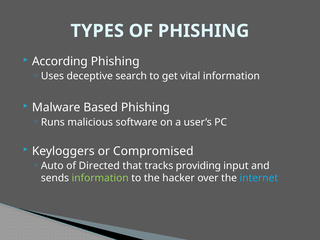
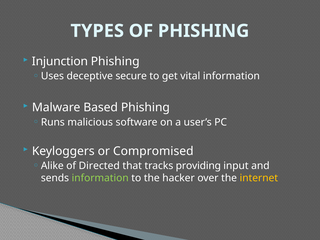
According: According -> Injunction
search: search -> secure
Auto: Auto -> Alike
internet colour: light blue -> yellow
